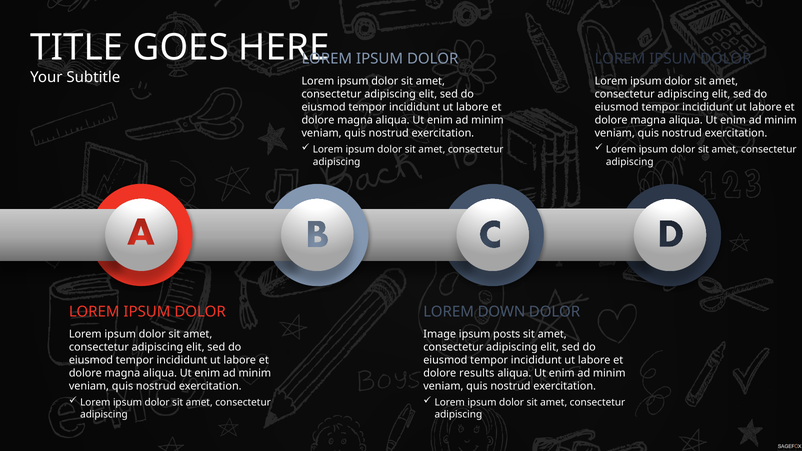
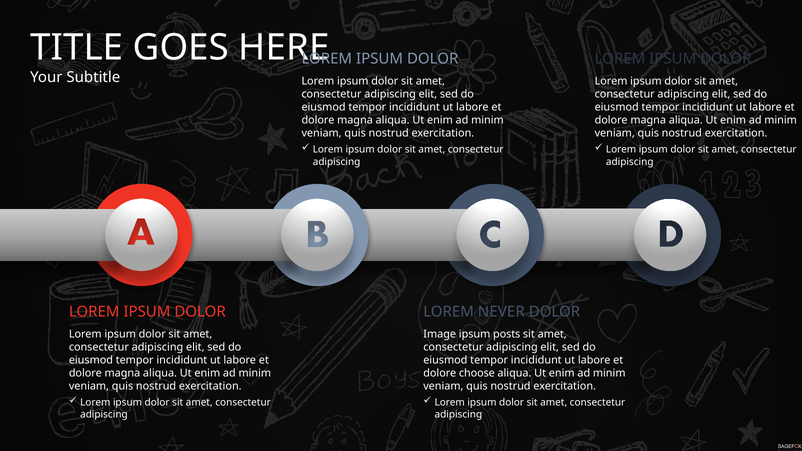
DOWN: DOWN -> NEVER
results: results -> choose
